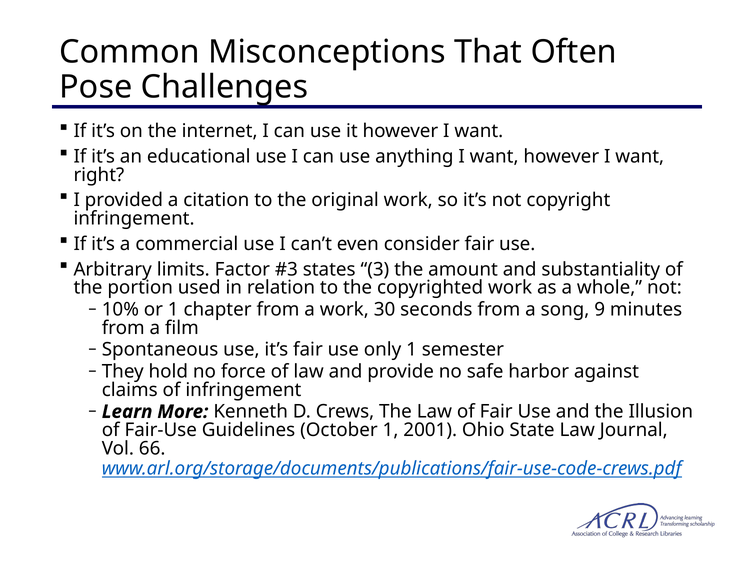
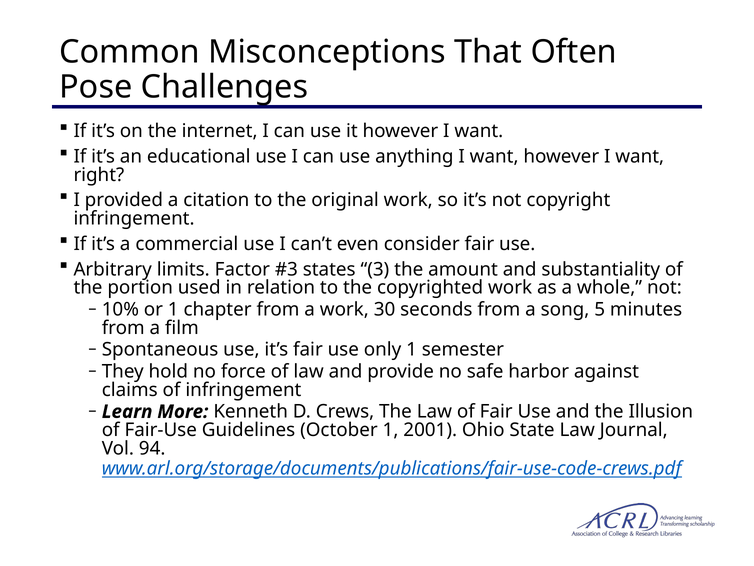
9: 9 -> 5
66: 66 -> 94
